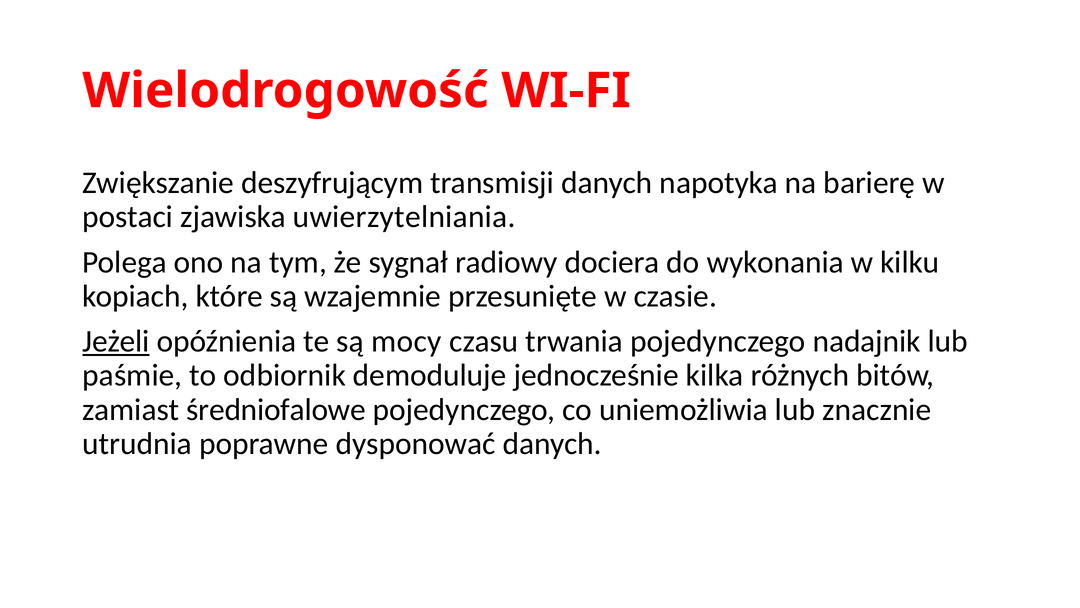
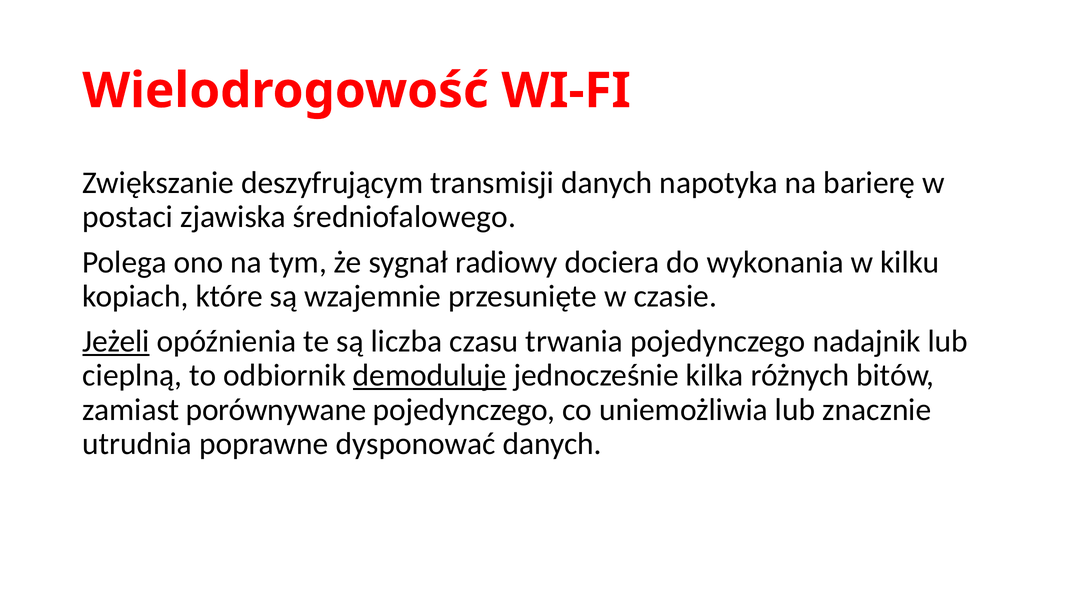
uwierzytelniania: uwierzytelniania -> średniofalowego
mocy: mocy -> liczba
paśmie: paśmie -> cieplną
demoduluje underline: none -> present
średniofalowe: średniofalowe -> porównywane
